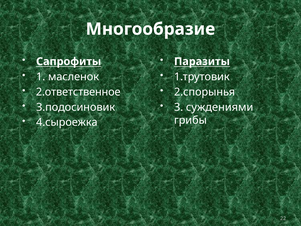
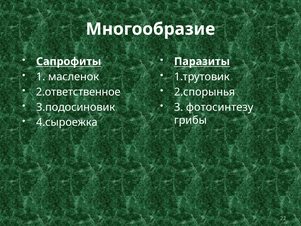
суждениями: суждениями -> фотосинтезу
